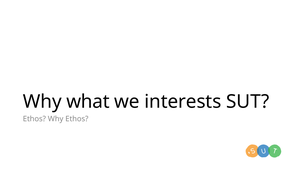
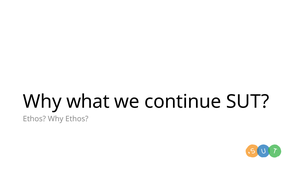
interests: interests -> continue
